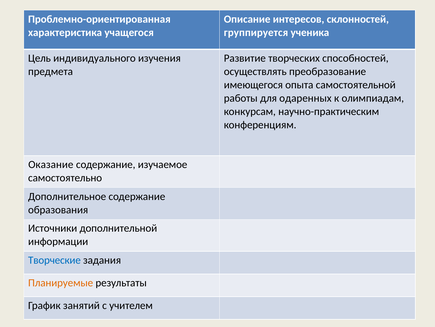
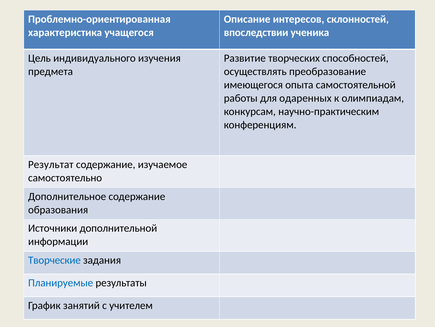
группируется: группируется -> впоследствии
Оказание: Оказание -> Результат
Планируемые colour: orange -> blue
